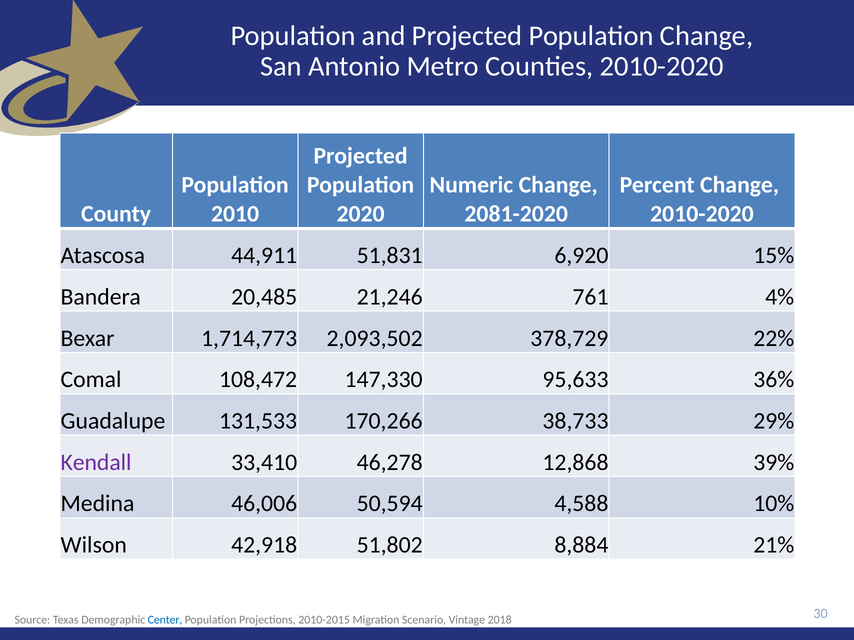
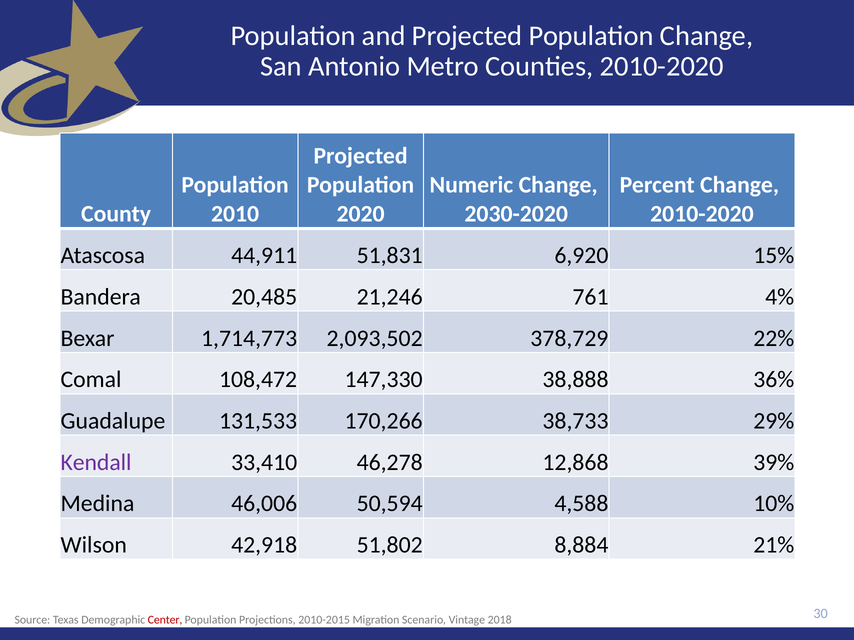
2081-2020: 2081-2020 -> 2030-2020
95,633: 95,633 -> 38,888
Center colour: blue -> red
